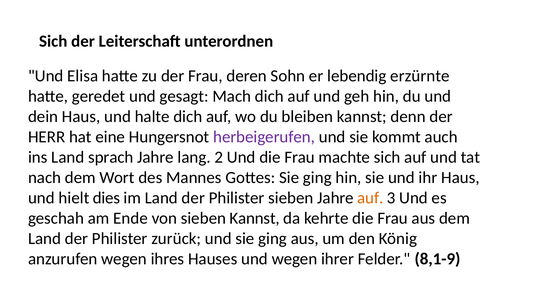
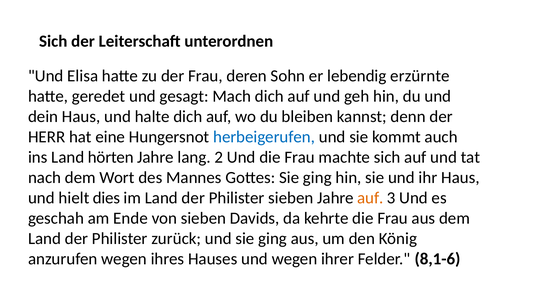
herbeigerufen colour: purple -> blue
sprach: sprach -> hörten
sieben Kannst: Kannst -> Davids
8,1-9: 8,1-9 -> 8,1-6
